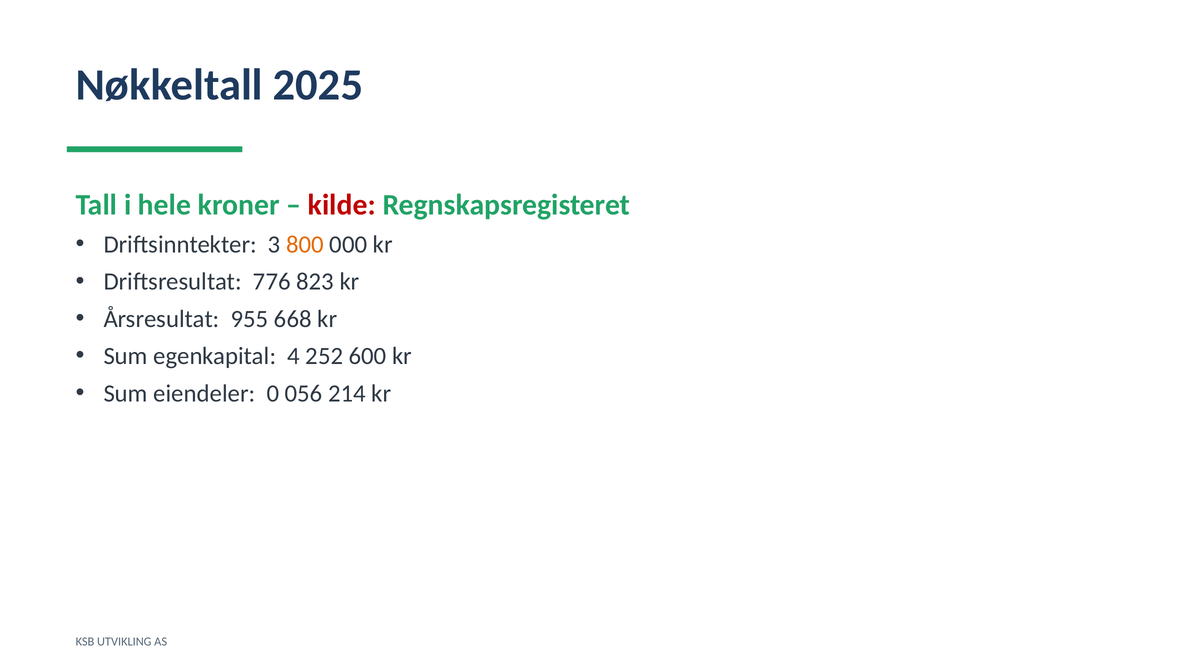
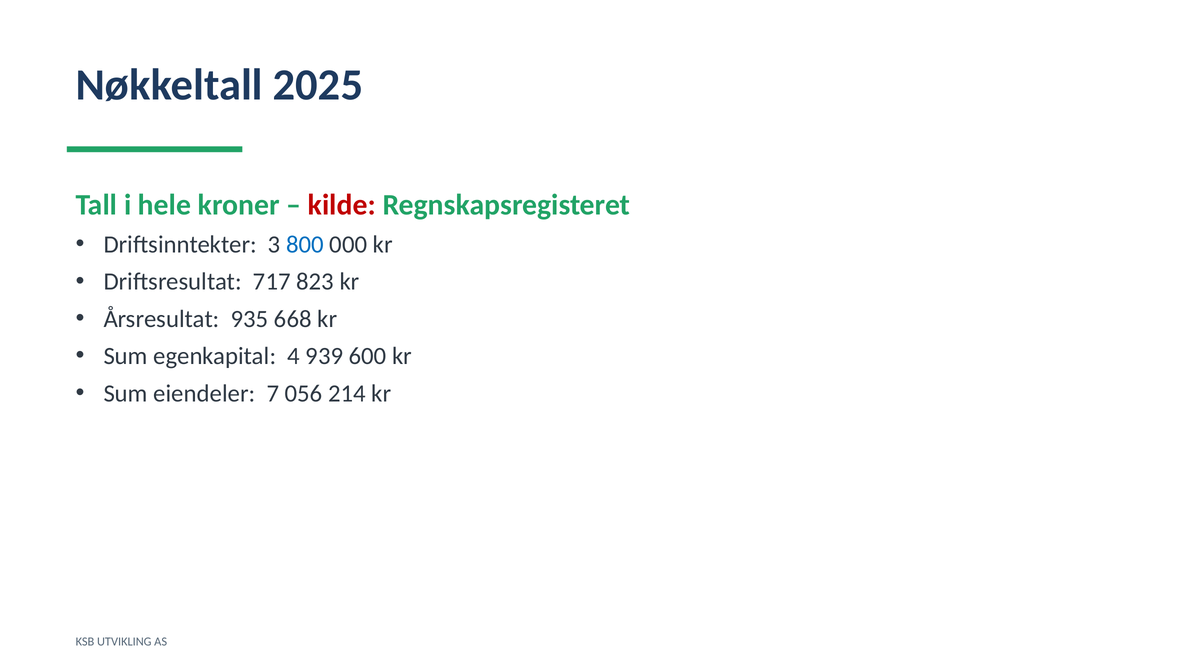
800 colour: orange -> blue
776: 776 -> 717
955: 955 -> 935
252: 252 -> 939
0: 0 -> 7
